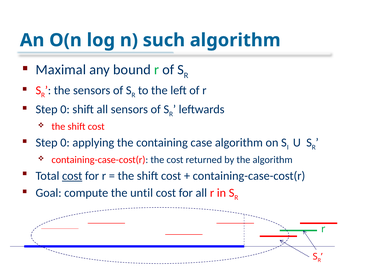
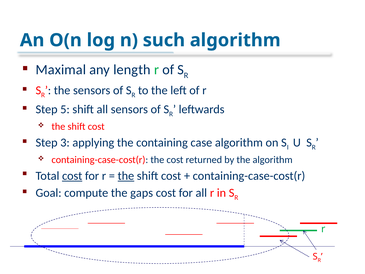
bound: bound -> length
0 at (65, 109): 0 -> 5
0 at (65, 142): 0 -> 3
the at (126, 176) underline: none -> present
until: until -> gaps
